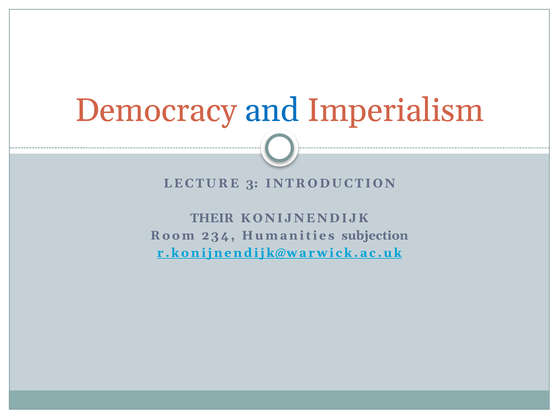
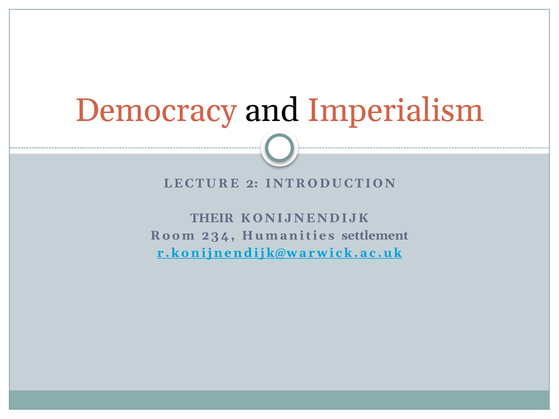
and colour: blue -> black
3: 3 -> 2
subjection: subjection -> settlement
